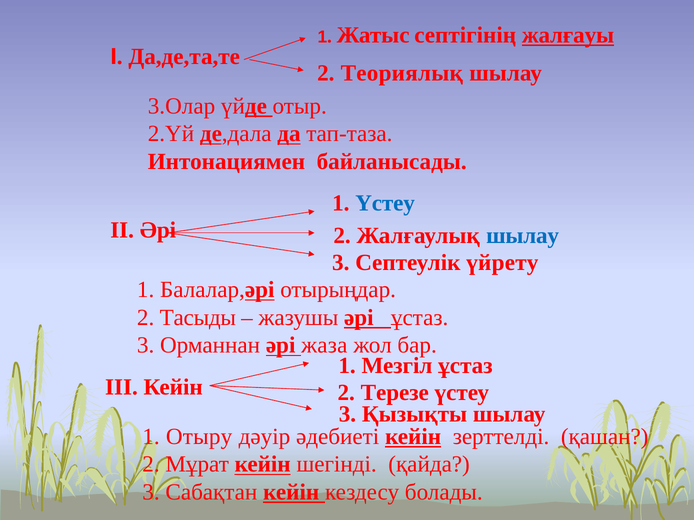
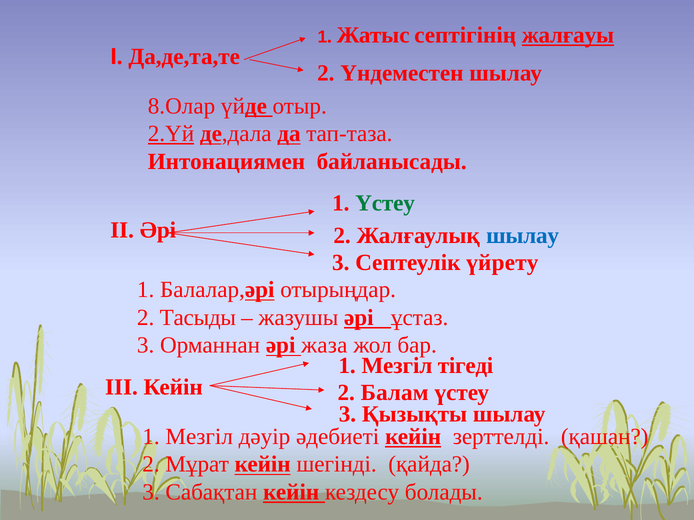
Теориялық: Теориялық -> Үндеместен
3.Олар: 3.Олар -> 8.Олар
2.Үй underline: none -> present
Үстеу at (385, 203) colour: blue -> green
Мезгіл ұстаз: ұстаз -> тігеді
Терезе: Терезе -> Балам
Отыру at (199, 437): Отыру -> Мезгіл
